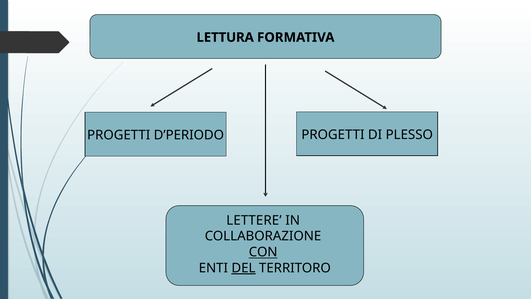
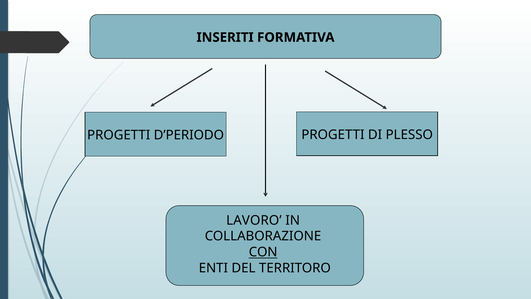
LETTURA: LETTURA -> INSERITI
LETTERE: LETTERE -> LAVORO
DEL underline: present -> none
